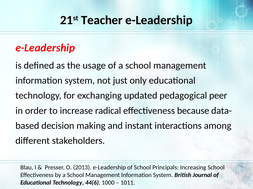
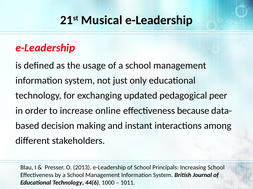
Teacher: Teacher -> Musical
radical: radical -> online
